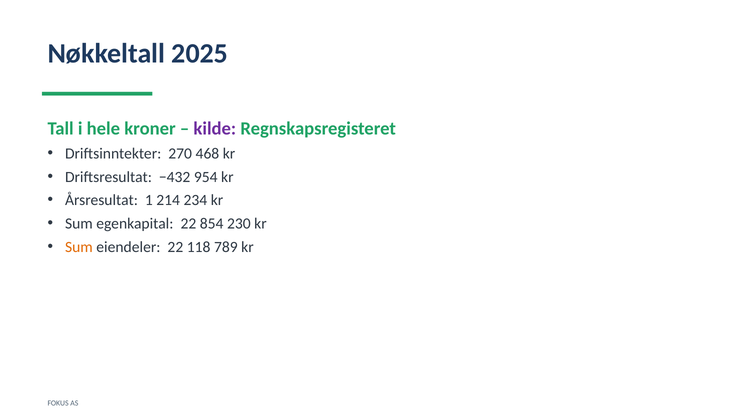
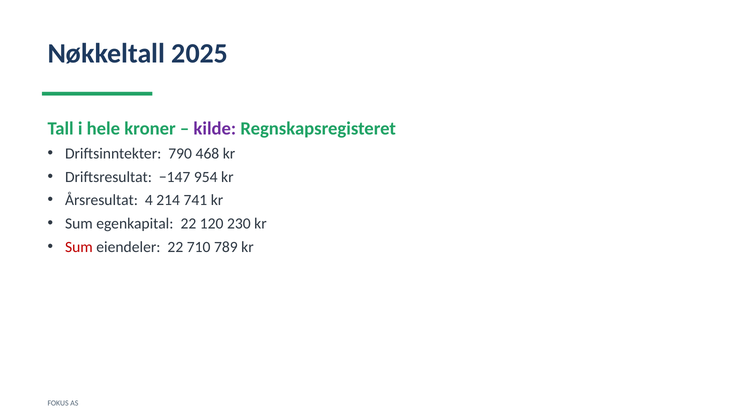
270: 270 -> 790
−432: −432 -> −147
1: 1 -> 4
234: 234 -> 741
854: 854 -> 120
Sum at (79, 247) colour: orange -> red
118: 118 -> 710
